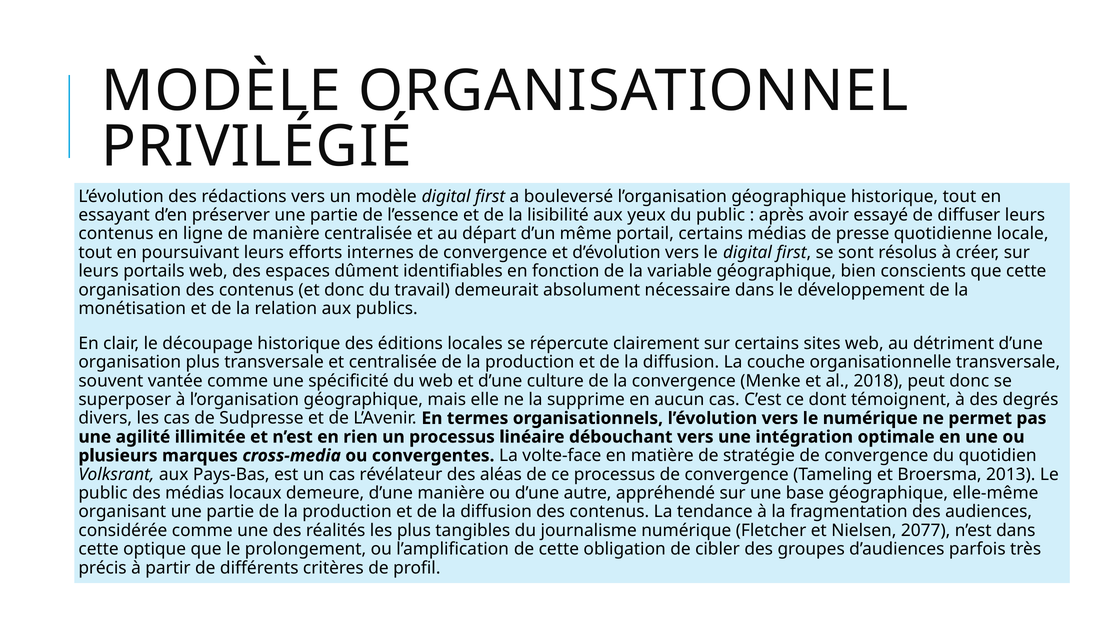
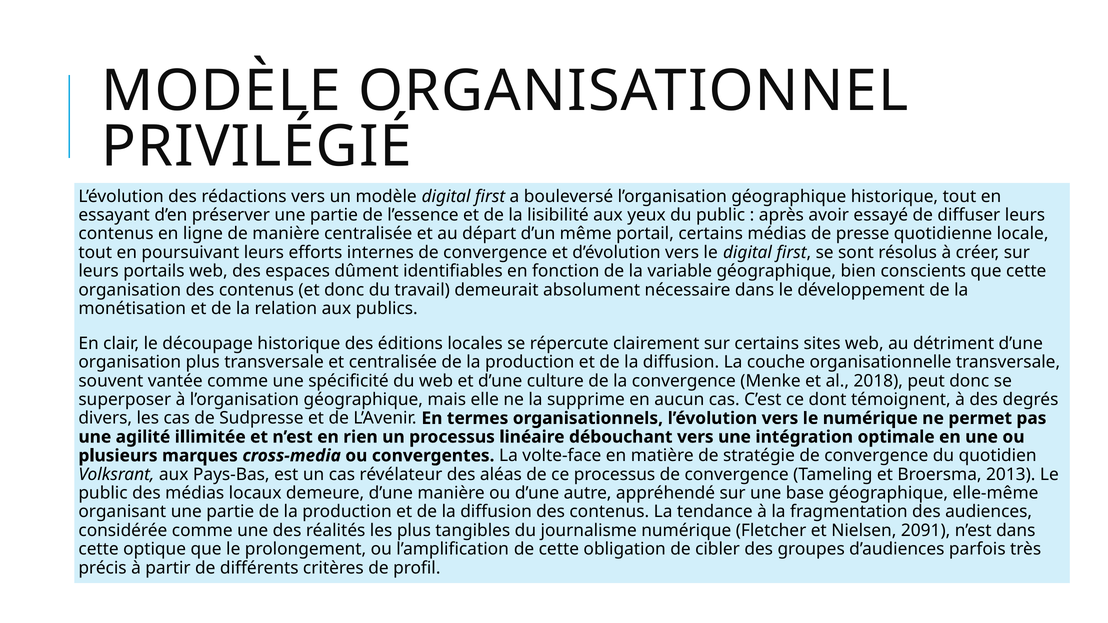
2077: 2077 -> 2091
